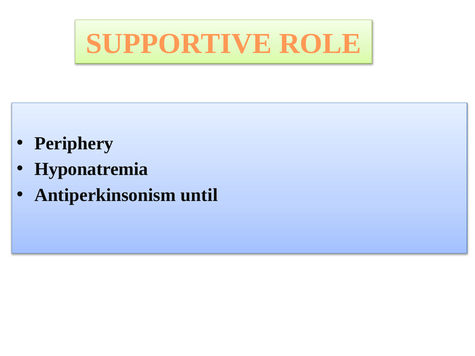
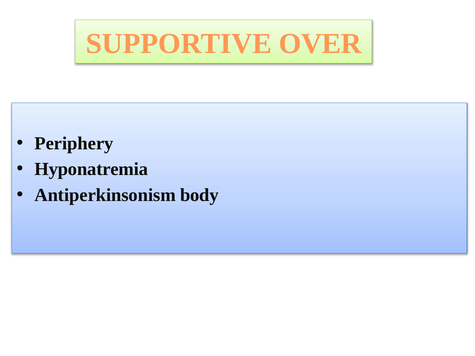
ROLE: ROLE -> OVER
until: until -> body
